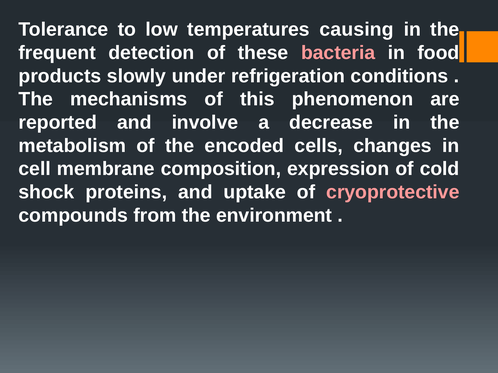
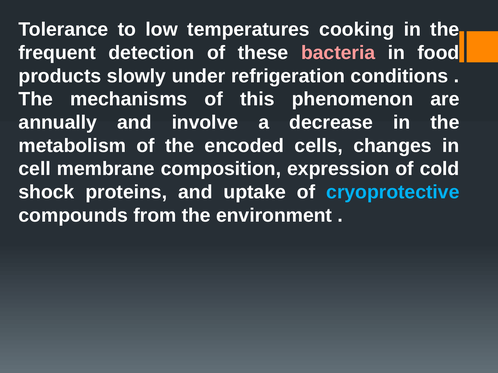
causing: causing -> cooking
reported: reported -> annually
cryoprotective colour: pink -> light blue
